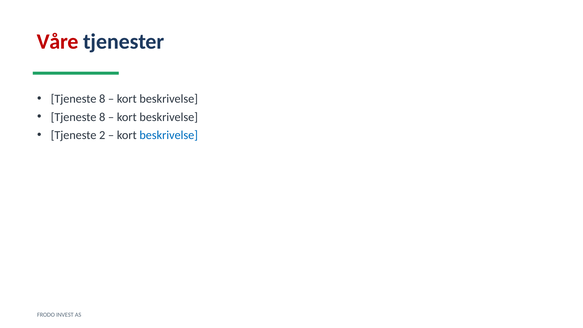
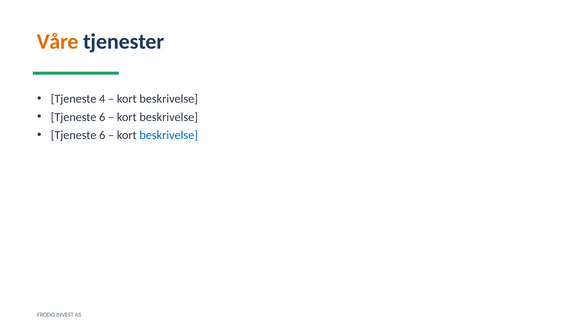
Våre colour: red -> orange
8 at (102, 99): 8 -> 4
8 at (102, 117): 8 -> 6
2 at (102, 135): 2 -> 6
